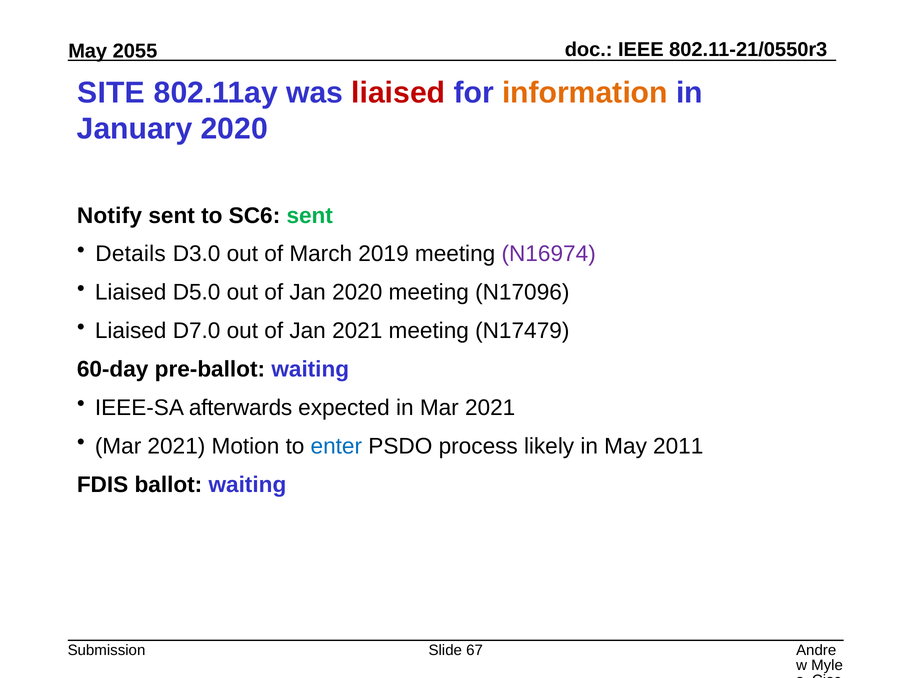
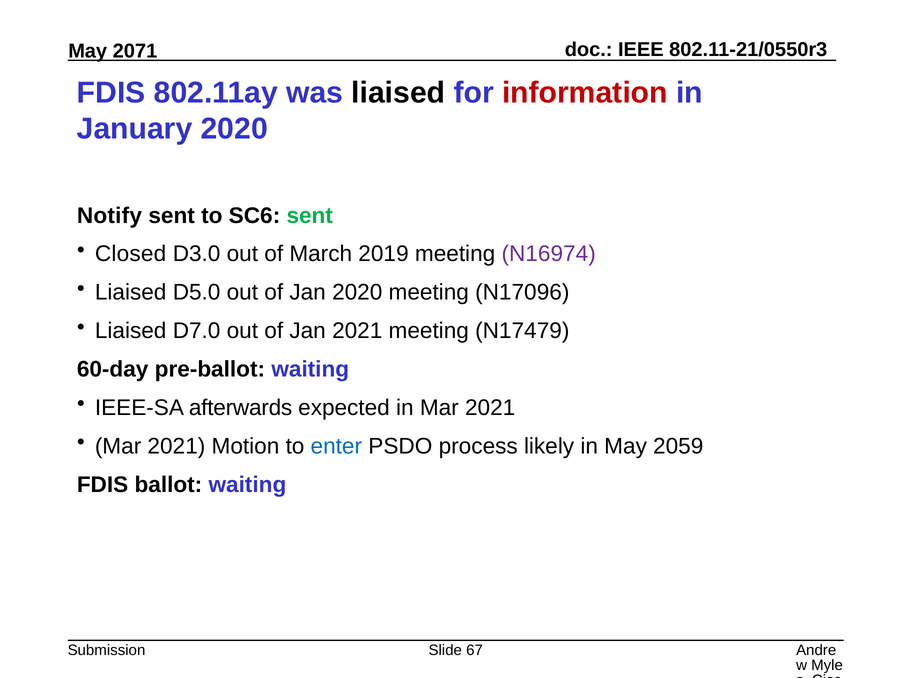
2055: 2055 -> 2071
SITE at (111, 93): SITE -> FDIS
liaised at (398, 93) colour: red -> black
information colour: orange -> red
Details: Details -> Closed
2011: 2011 -> 2059
